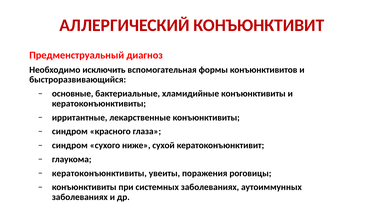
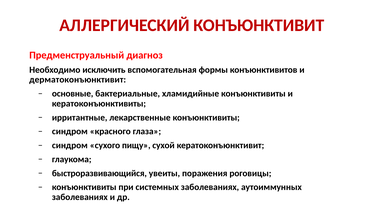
быстроразвивающийся: быстроразвивающийся -> дерматоконъюнктивит
ниже: ниже -> пищу
кератоконъюнктивиты at (99, 173): кератоконъюнктивиты -> быстроразвивающийся
